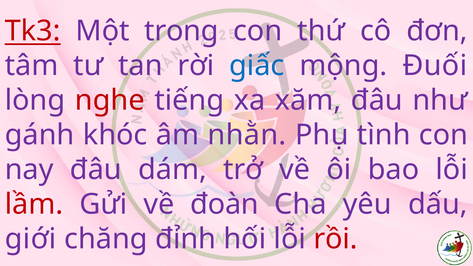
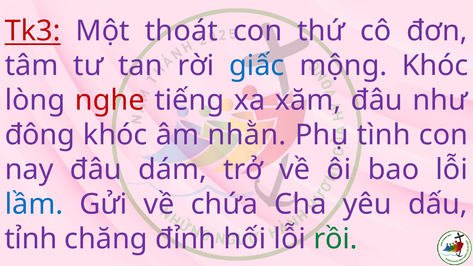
trong: trong -> thoát
mộng Đuối: Đuối -> Khóc
gánh: gánh -> đông
lầm colour: red -> blue
đoàn: đoàn -> chứa
giới: giới -> tỉnh
rồi colour: red -> green
